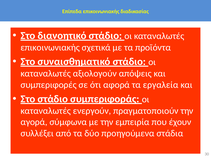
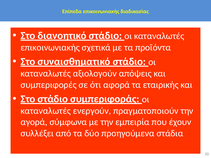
εργαλεία: εργαλεία -> εταιρικής
